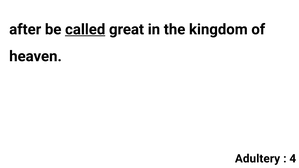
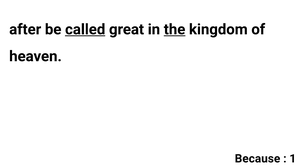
the underline: none -> present
Adultery: Adultery -> Because
4: 4 -> 1
